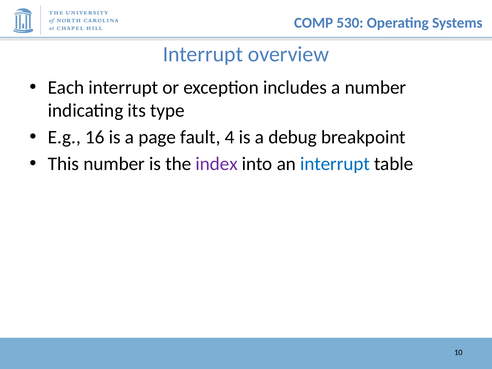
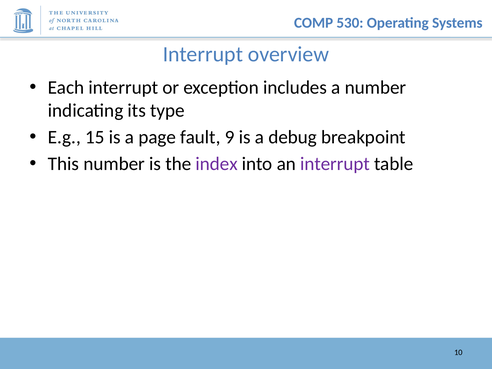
16: 16 -> 15
4: 4 -> 9
interrupt at (335, 164) colour: blue -> purple
